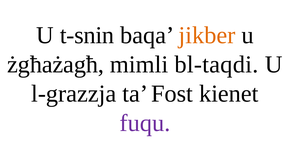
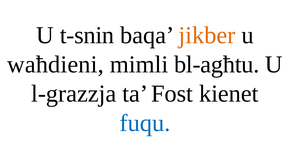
żgħażagħ: żgħażagħ -> waħdieni
bl-taqdi: bl-taqdi -> bl-agħtu
fuqu colour: purple -> blue
